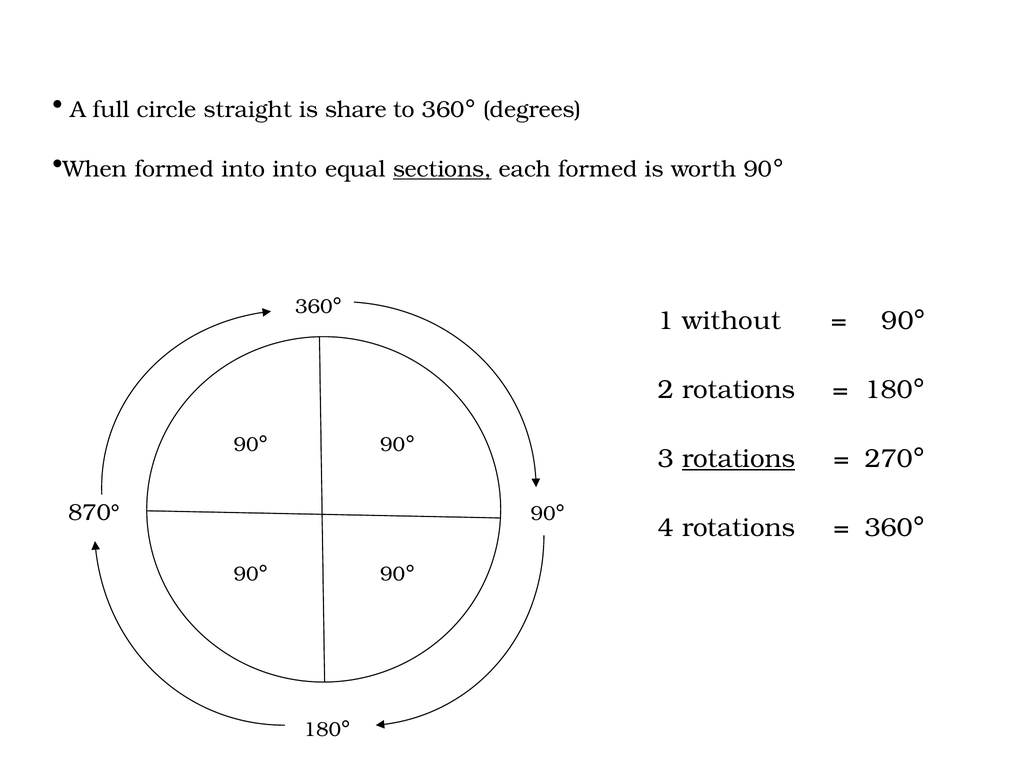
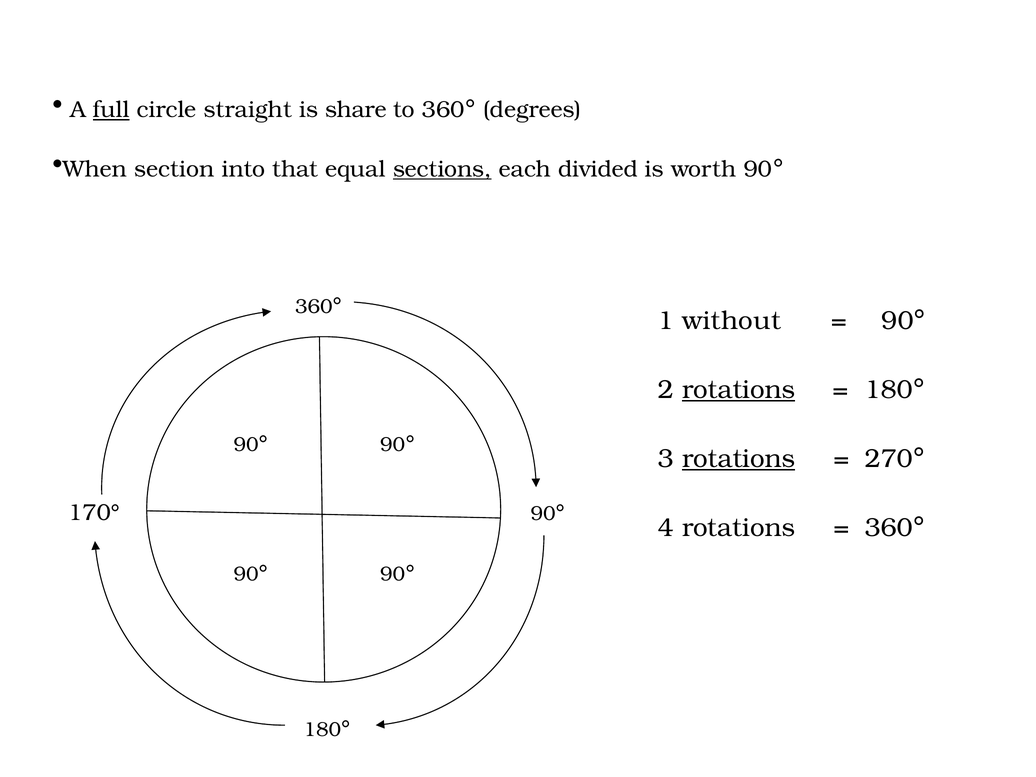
full underline: none -> present
When formed: formed -> section
into into: into -> that
each formed: formed -> divided
rotations at (739, 390) underline: none -> present
870°: 870° -> 170°
